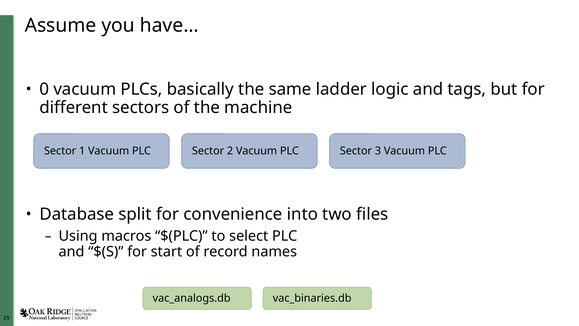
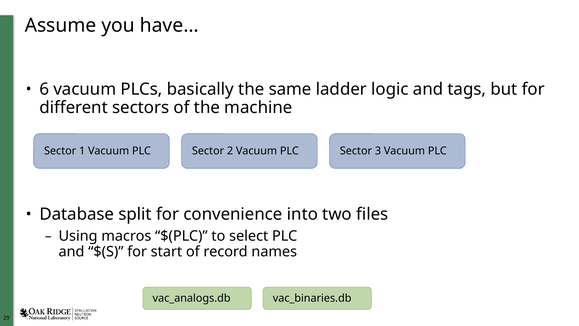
0: 0 -> 6
